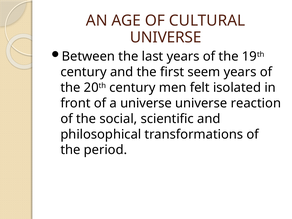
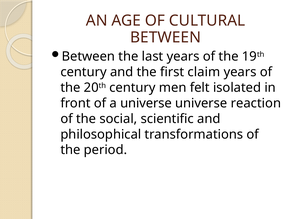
UNIVERSE at (166, 37): UNIVERSE -> BETWEEN
seem: seem -> claim
